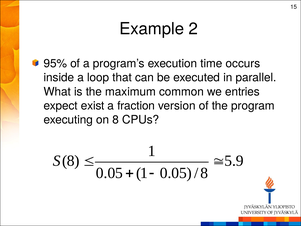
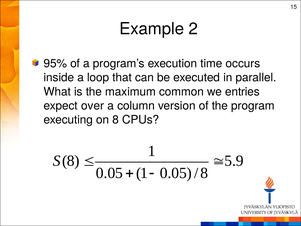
exist: exist -> over
fraction: fraction -> column
